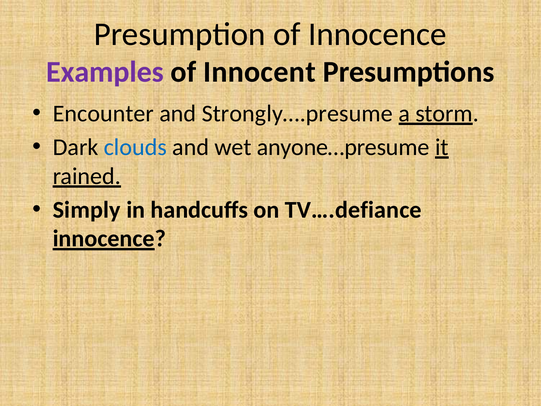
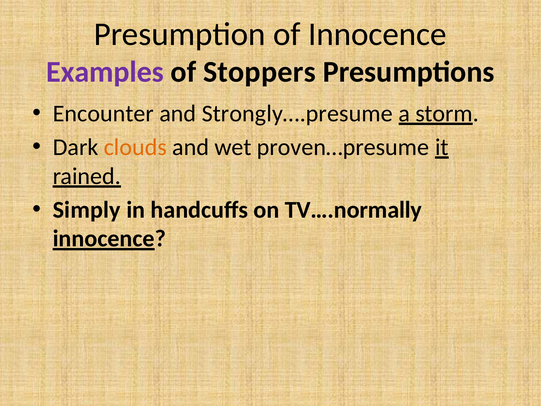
Innocent: Innocent -> Stoppers
clouds colour: blue -> orange
anyone…presume: anyone…presume -> proven…presume
TV….defiance: TV….defiance -> TV….normally
